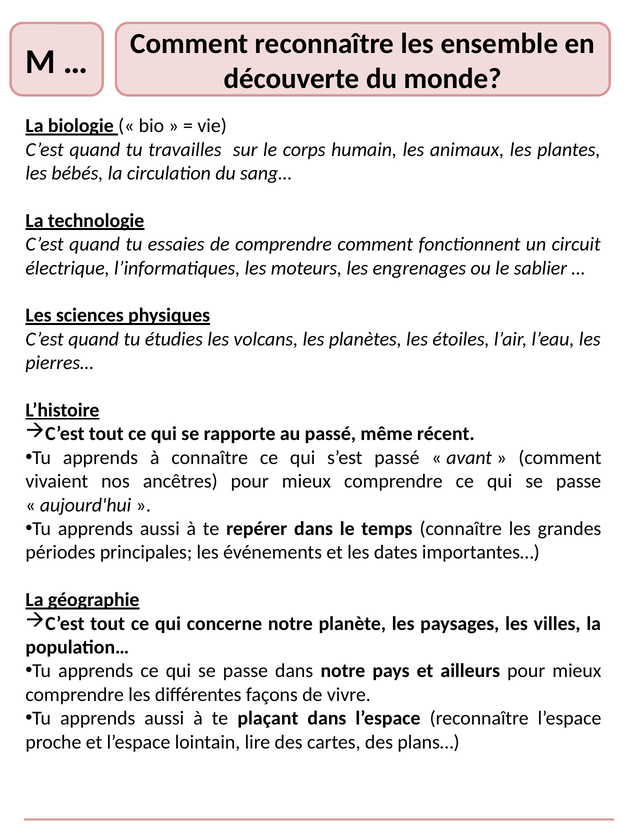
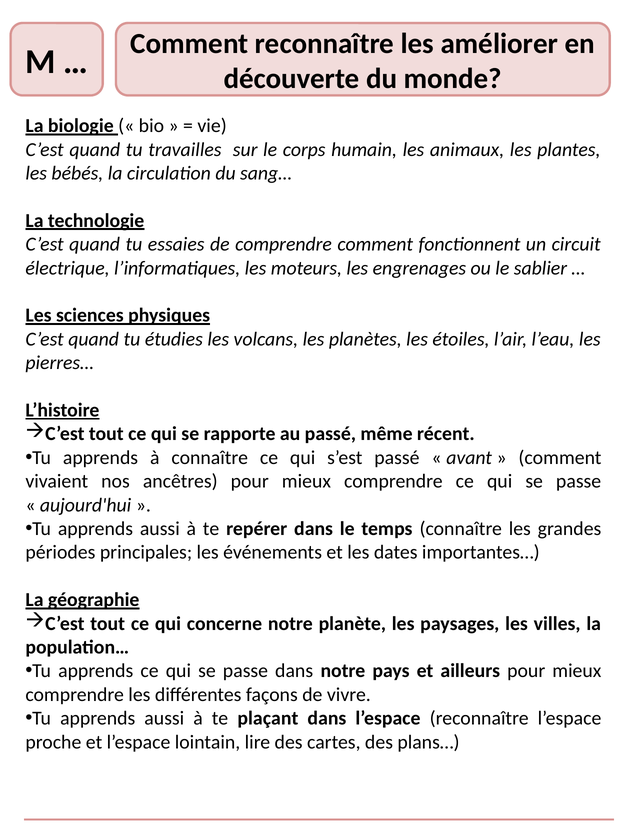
ensemble: ensemble -> améliorer
